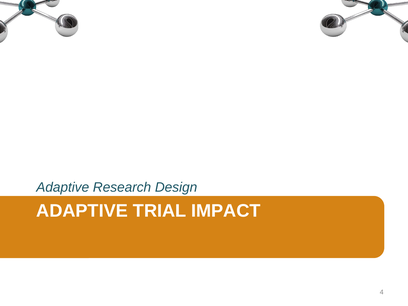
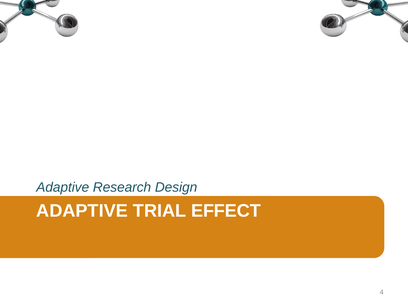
IMPACT: IMPACT -> EFFECT
